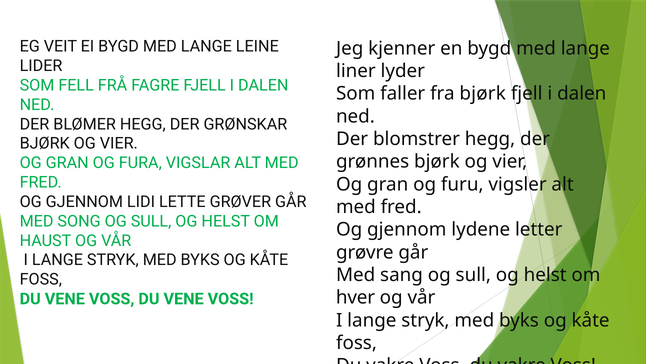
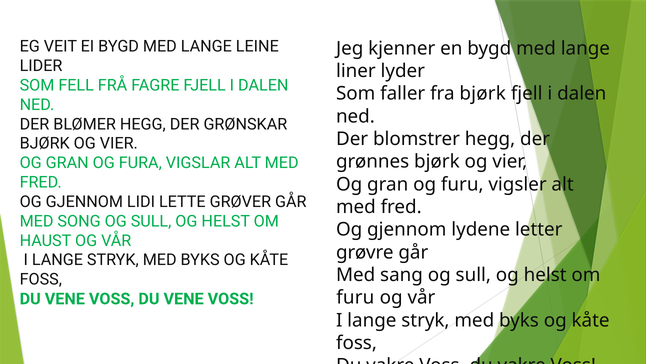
hver at (356, 297): hver -> furu
